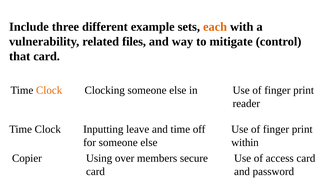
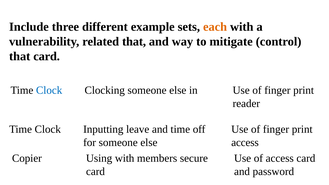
related files: files -> that
Clock at (49, 90) colour: orange -> blue
else within: within -> access
Using over: over -> with
